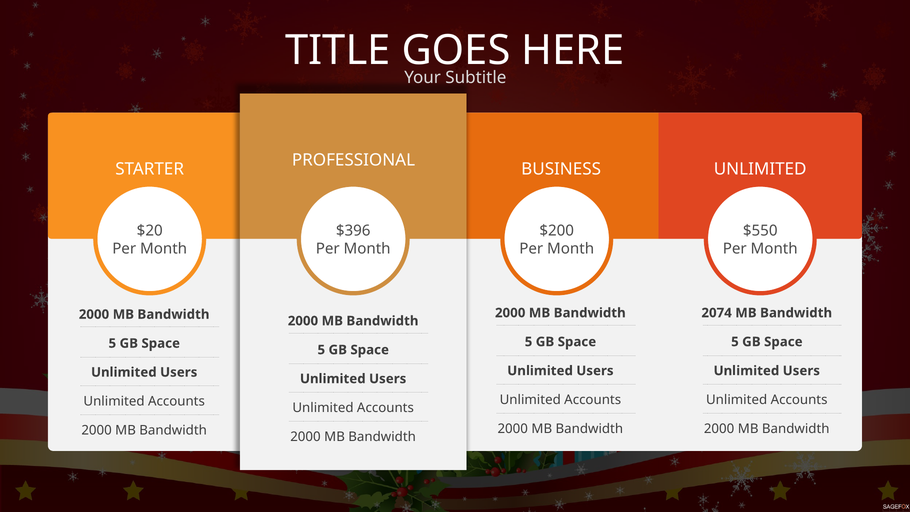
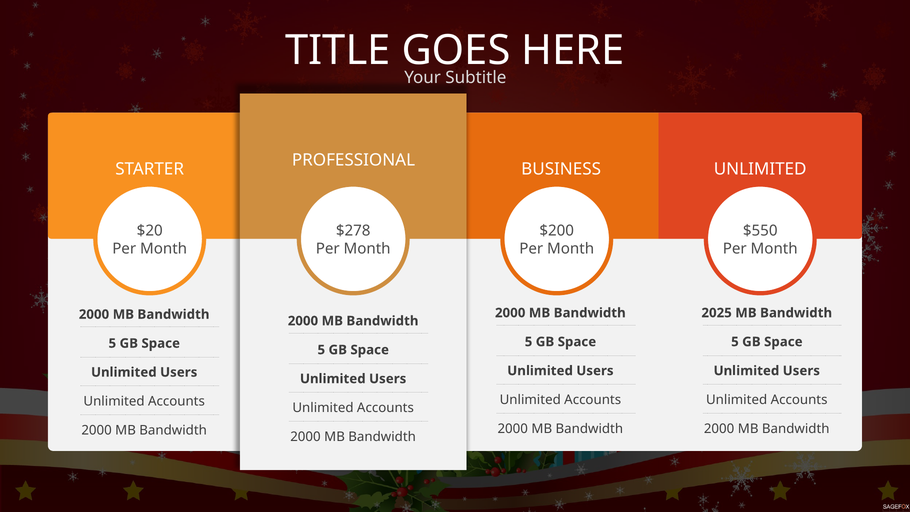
$396: $396 -> $278
2074: 2074 -> 2025
